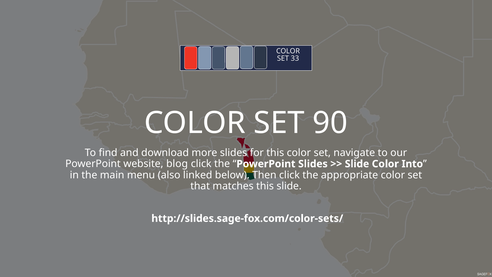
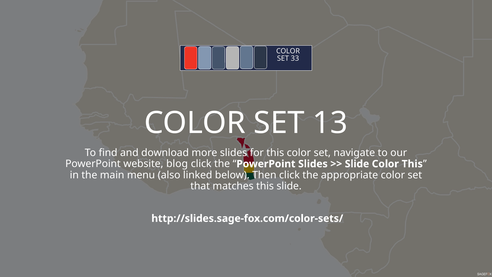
90: 90 -> 13
Color Into: Into -> This
